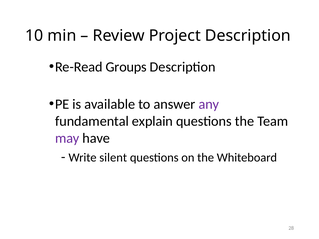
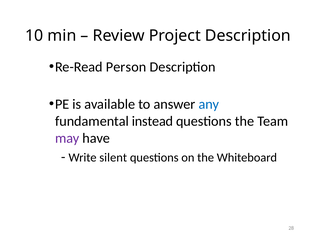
Groups: Groups -> Person
any colour: purple -> blue
explain: explain -> instead
